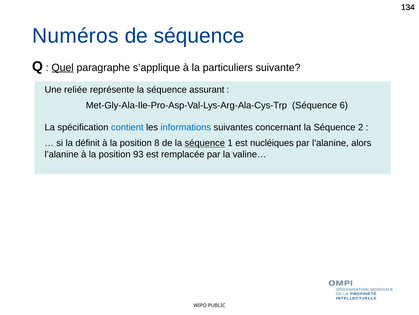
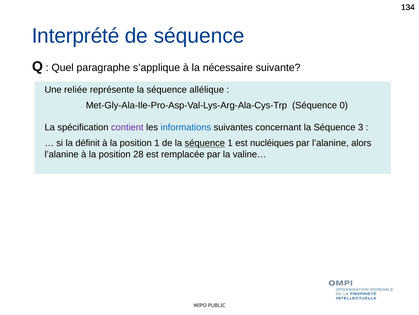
Numéros: Numéros -> Interprété
Quel underline: present -> none
particuliers: particuliers -> nécessaire
assurant: assurant -> allélique
6: 6 -> 0
contient colour: blue -> purple
2: 2 -> 3
position 8: 8 -> 1
93: 93 -> 28
